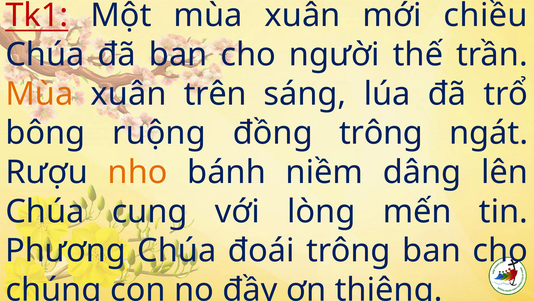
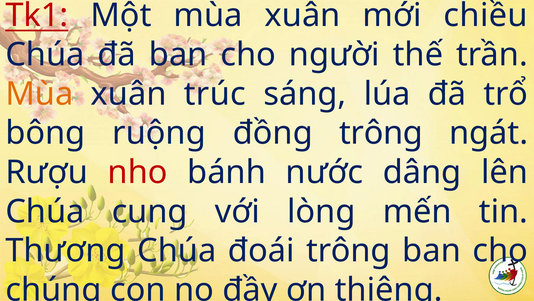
trên: trên -> trúc
nho colour: orange -> red
niềm: niềm -> nước
Phương: Phương -> Thương
